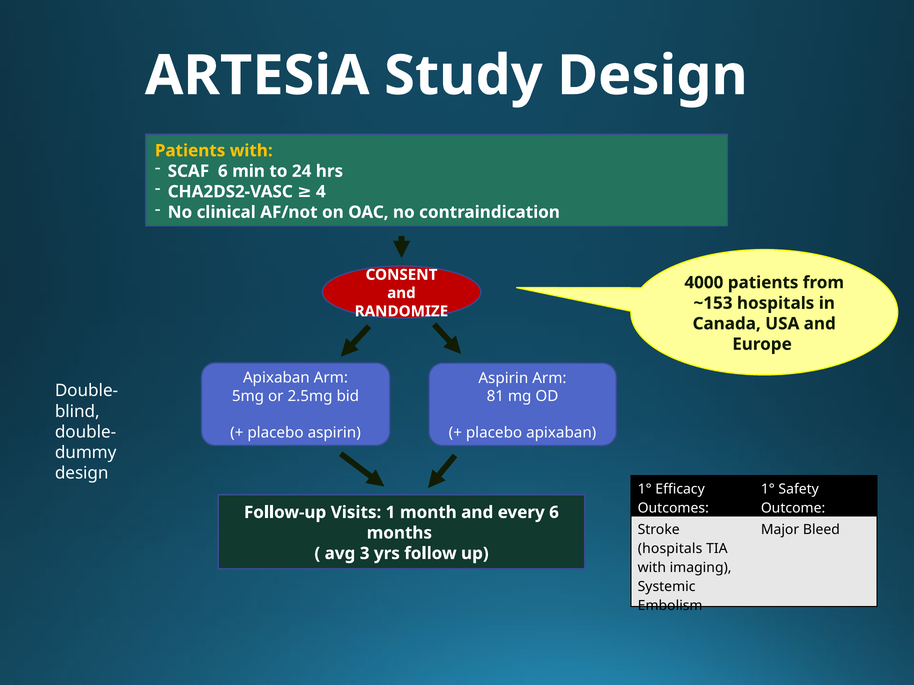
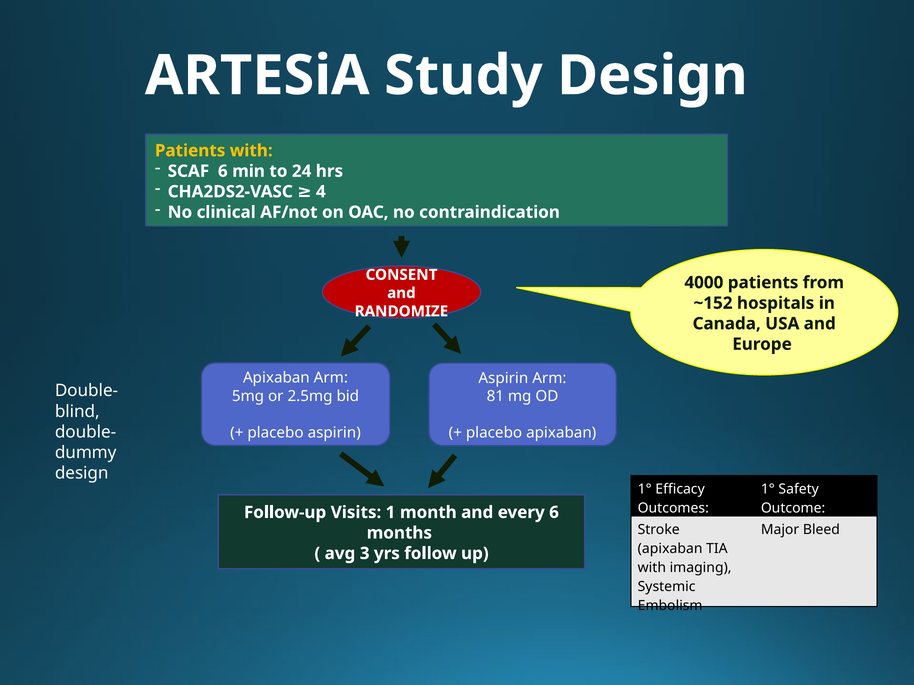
~153: ~153 -> ~152
hospitals at (670, 549): hospitals -> apixaban
